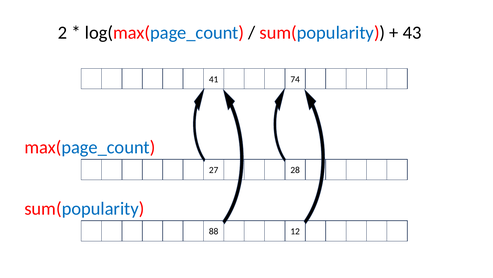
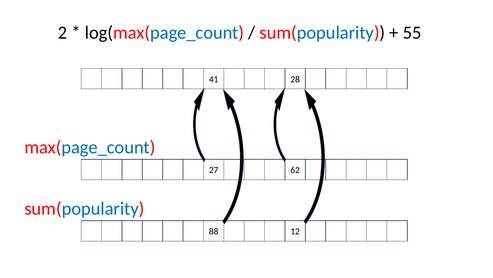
43: 43 -> 55
74: 74 -> 28
28: 28 -> 62
